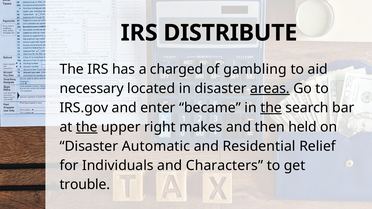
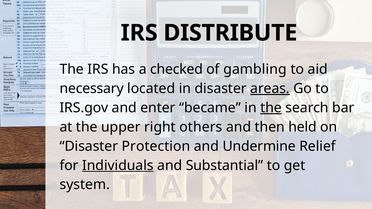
charged: charged -> checked
the at (87, 127) underline: present -> none
makes: makes -> others
Automatic: Automatic -> Protection
Residential: Residential -> Undermine
Individuals underline: none -> present
Characters: Characters -> Substantial
trouble: trouble -> system
